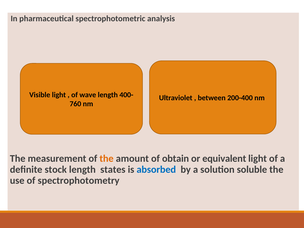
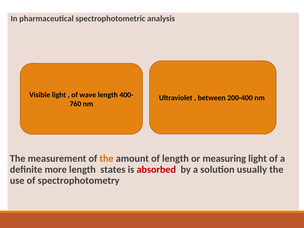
of obtain: obtain -> length
equivalent: equivalent -> measuring
stock: stock -> more
absorbed colour: blue -> red
soluble: soluble -> usually
